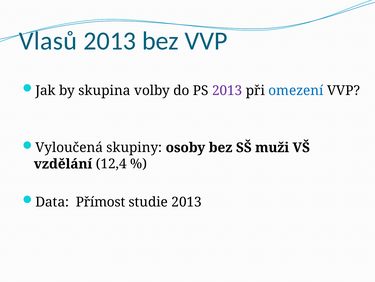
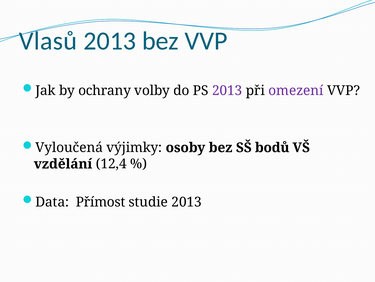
skupina: skupina -> ochrany
omezení colour: blue -> purple
skupiny: skupiny -> výjimky
muži: muži -> bodů
